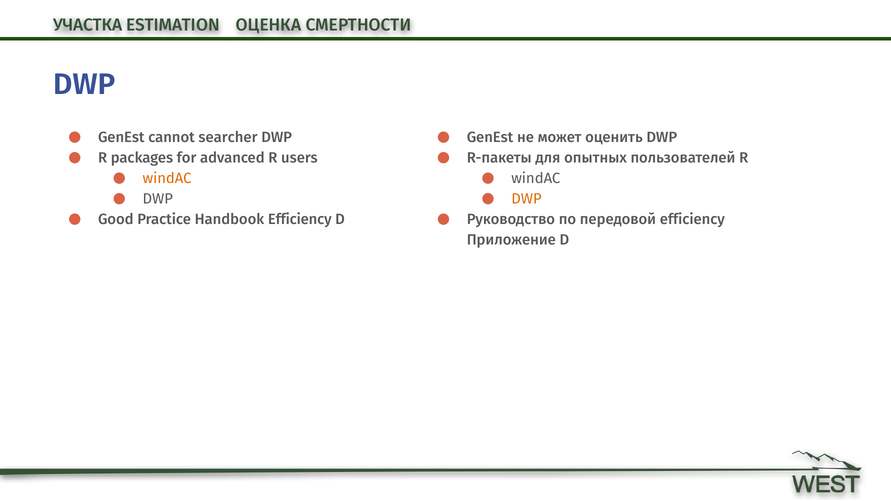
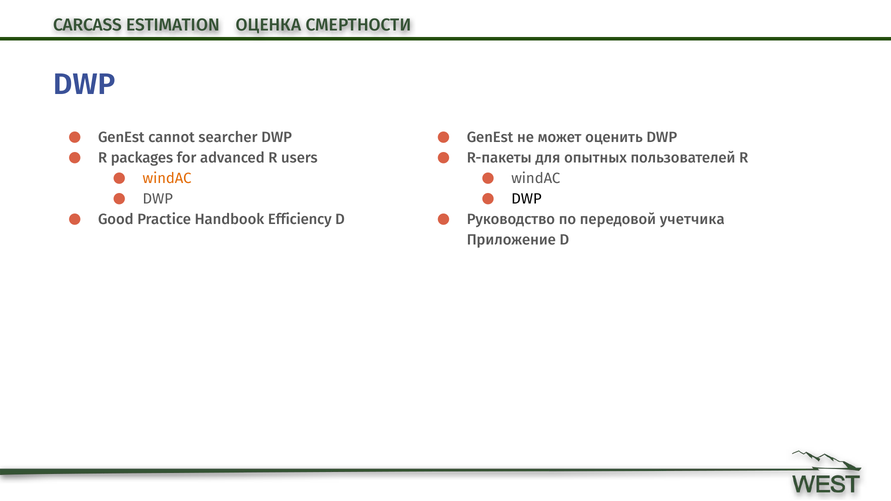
УЧАСТКА: УЧАСТКА -> CARCASS
DWP at (527, 199) colour: orange -> black
передовой efficiency: efficiency -> учетчика
